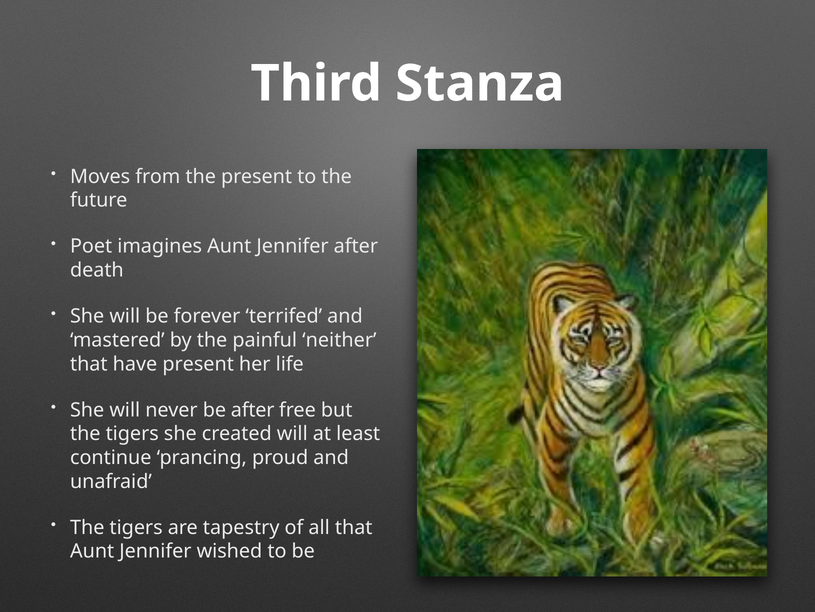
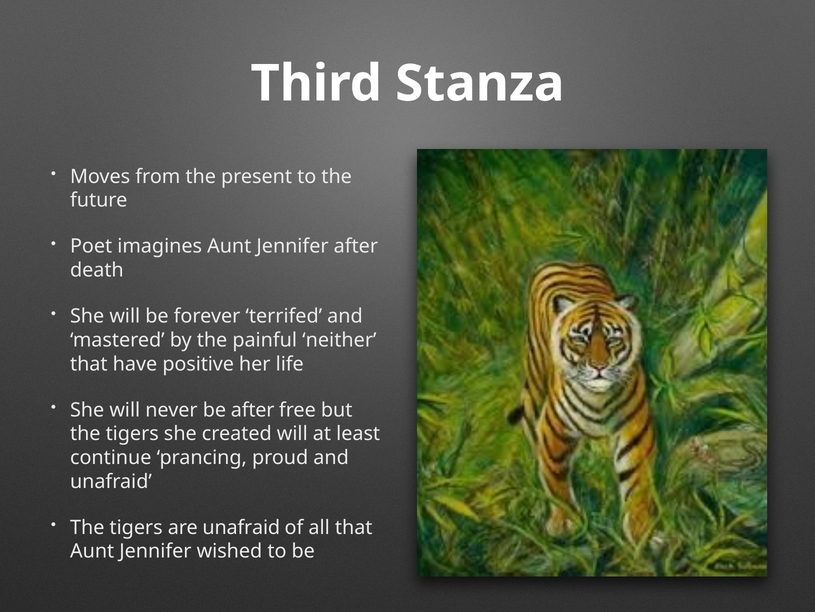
have present: present -> positive
are tapestry: tapestry -> unafraid
